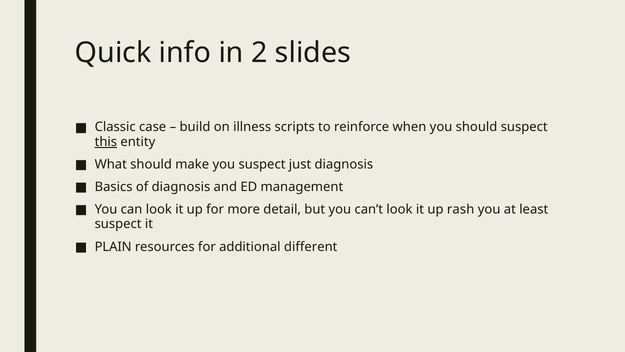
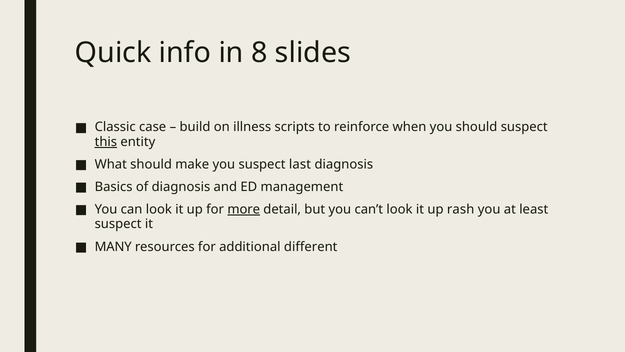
2: 2 -> 8
just: just -> last
more underline: none -> present
PLAIN: PLAIN -> MANY
